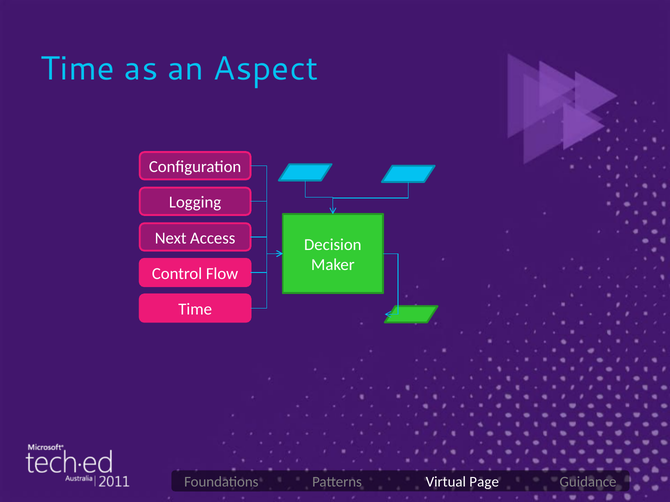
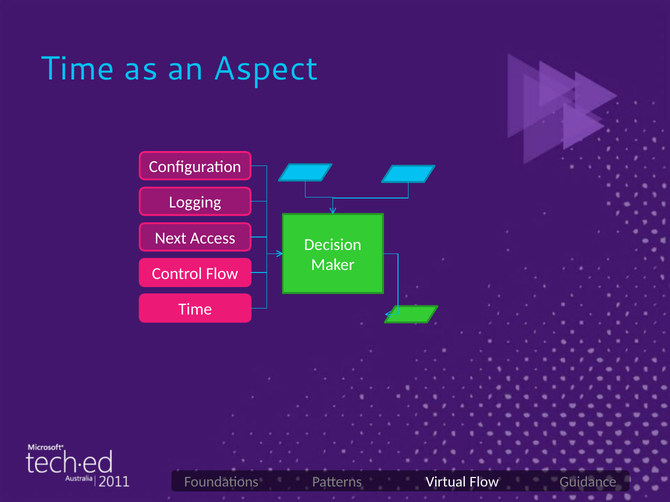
Virtual Page: Page -> Flow
